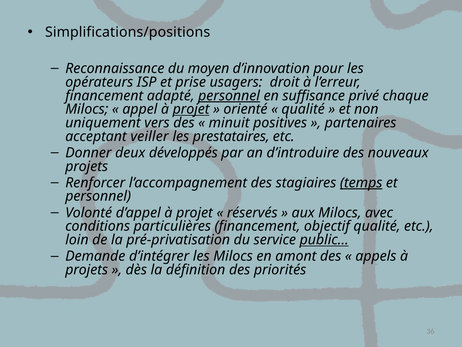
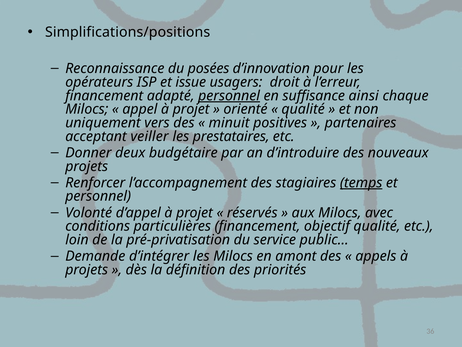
moyen: moyen -> posées
prise: prise -> issue
privé: privé -> ainsi
projet at (191, 109) underline: present -> none
développés: développés -> budgétaire
public… underline: present -> none
